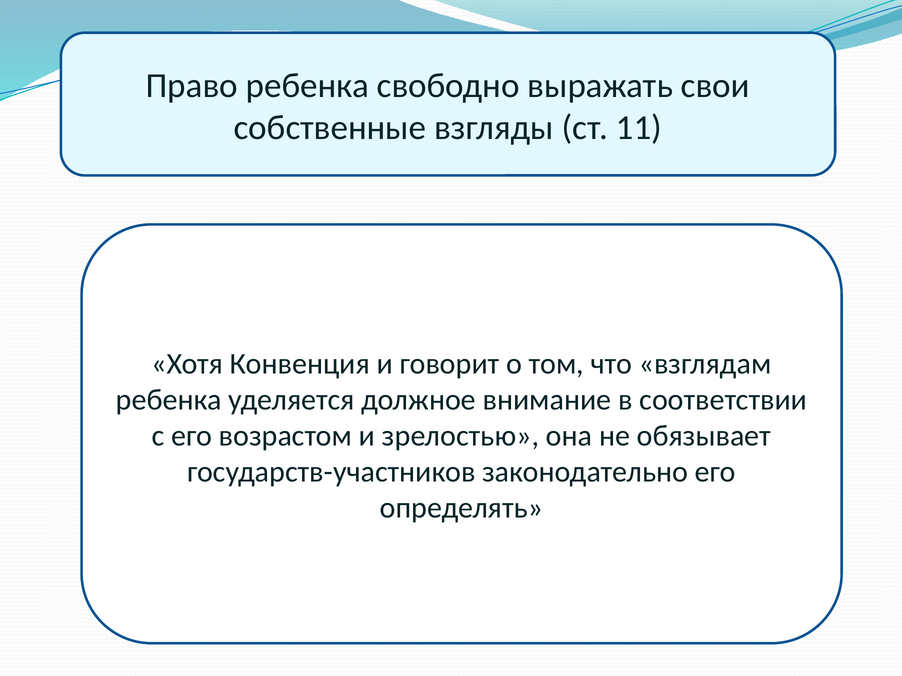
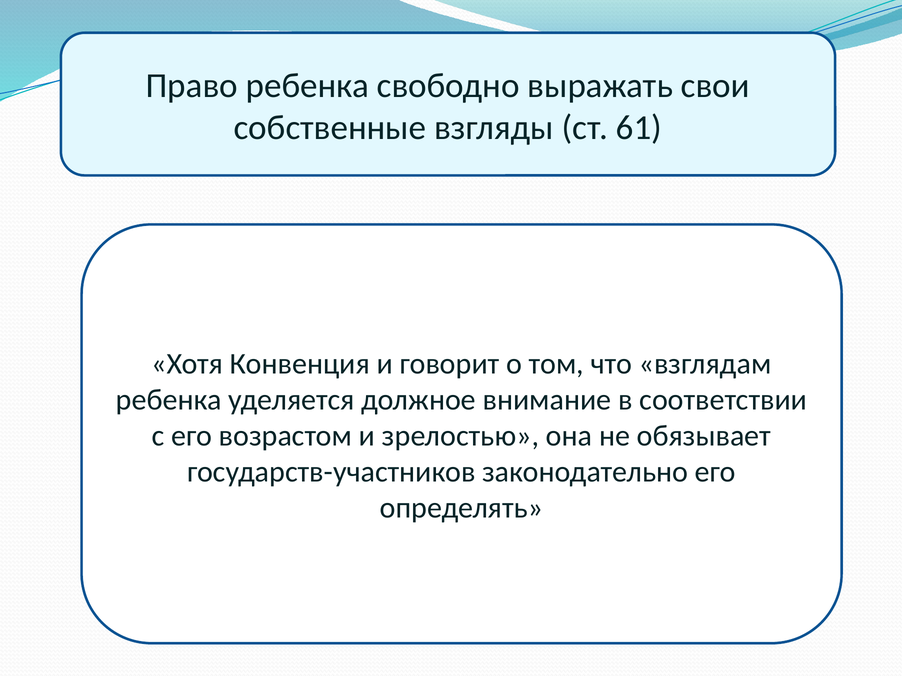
11: 11 -> 61
